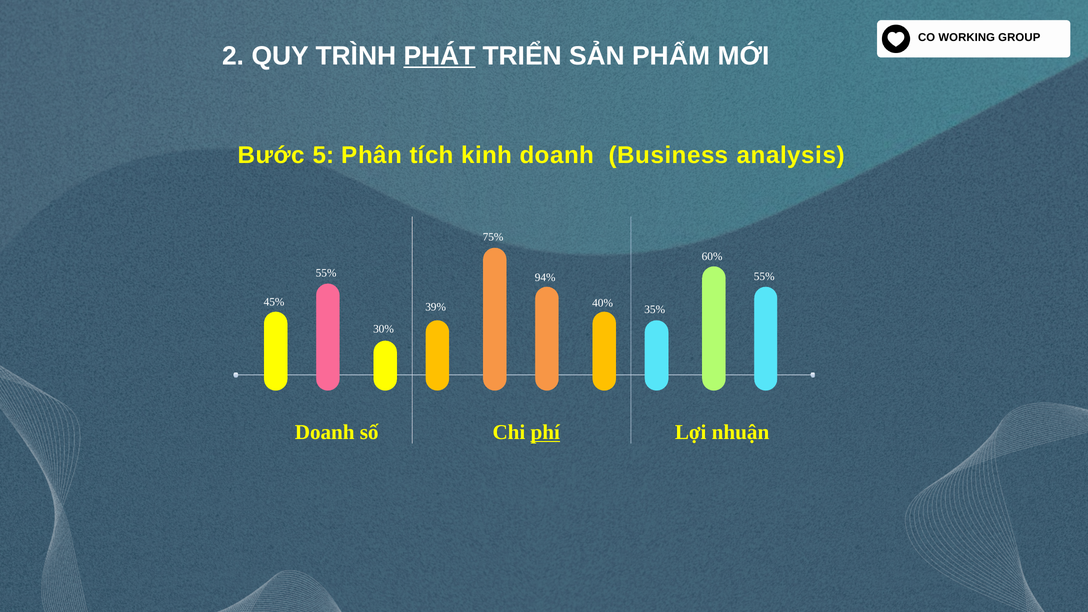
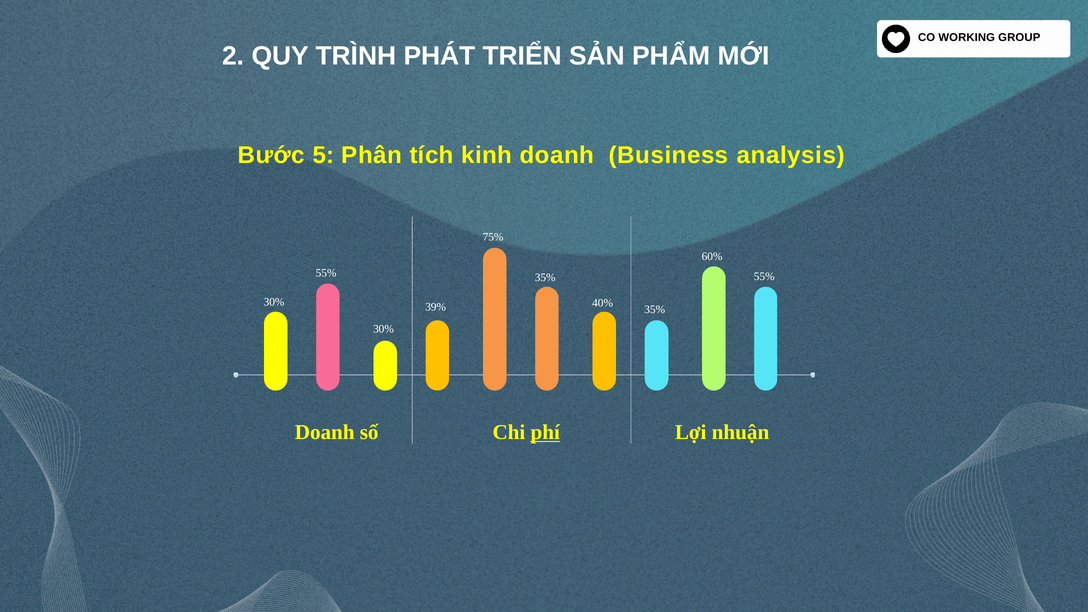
PHÁT underline: present -> none
94% at (545, 277): 94% -> 35%
45% at (274, 302): 45% -> 30%
